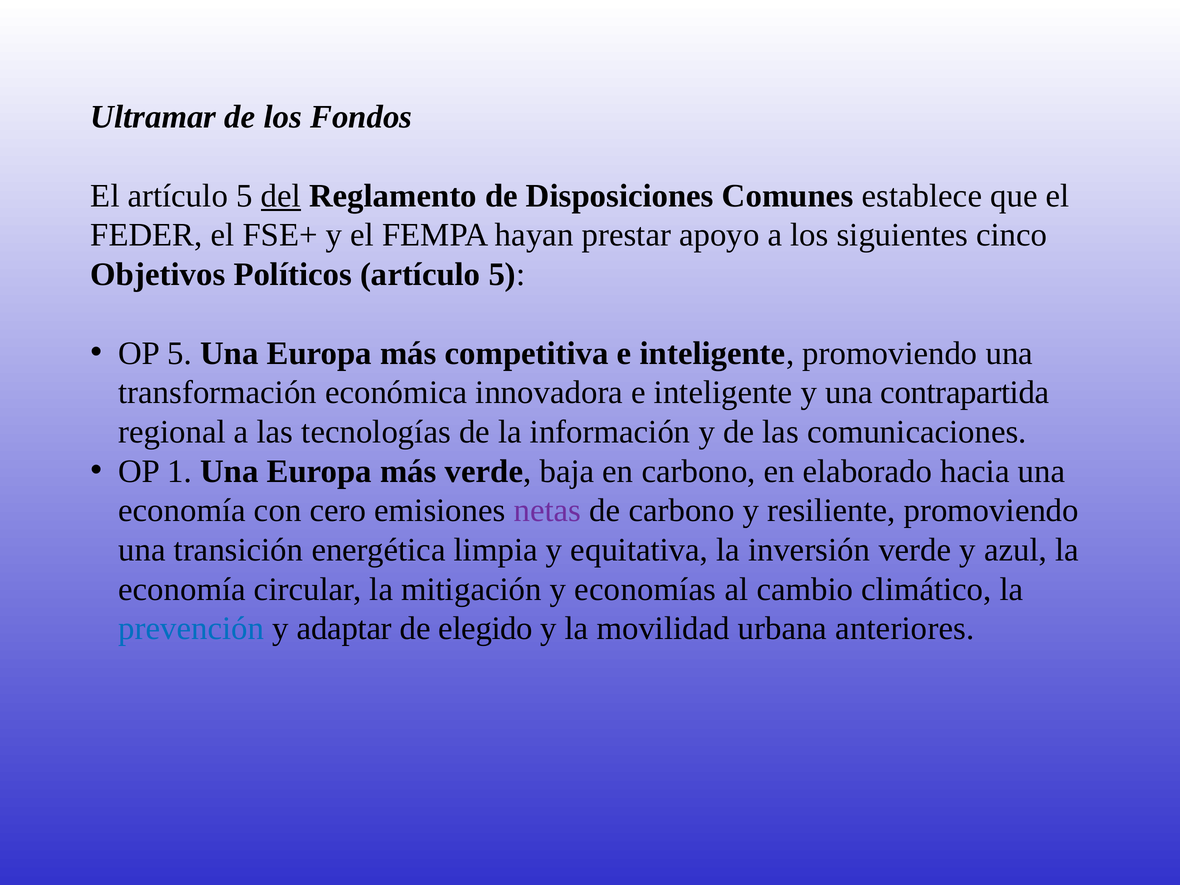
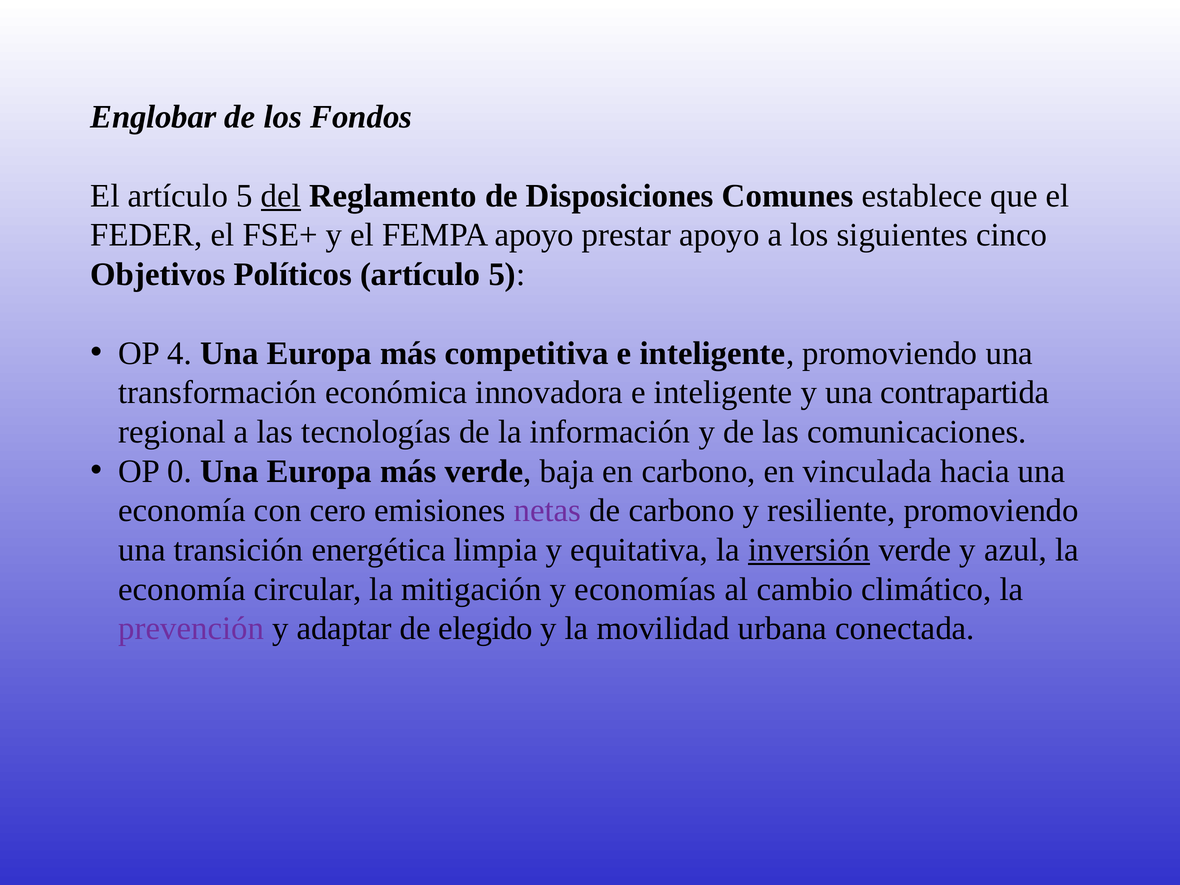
Ultramar: Ultramar -> Englobar
FEMPA hayan: hayan -> apoyo
OP 5: 5 -> 4
1: 1 -> 0
elaborado: elaborado -> vinculada
inversión underline: none -> present
prevención colour: blue -> purple
anteriores: anteriores -> conectada
